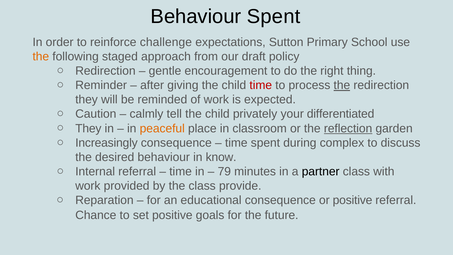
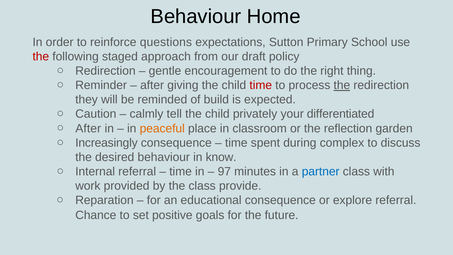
Behaviour Spent: Spent -> Home
challenge: challenge -> questions
the at (41, 57) colour: orange -> red
of work: work -> build
They at (88, 128): They -> After
reflection underline: present -> none
79: 79 -> 97
partner colour: black -> blue
or positive: positive -> explore
